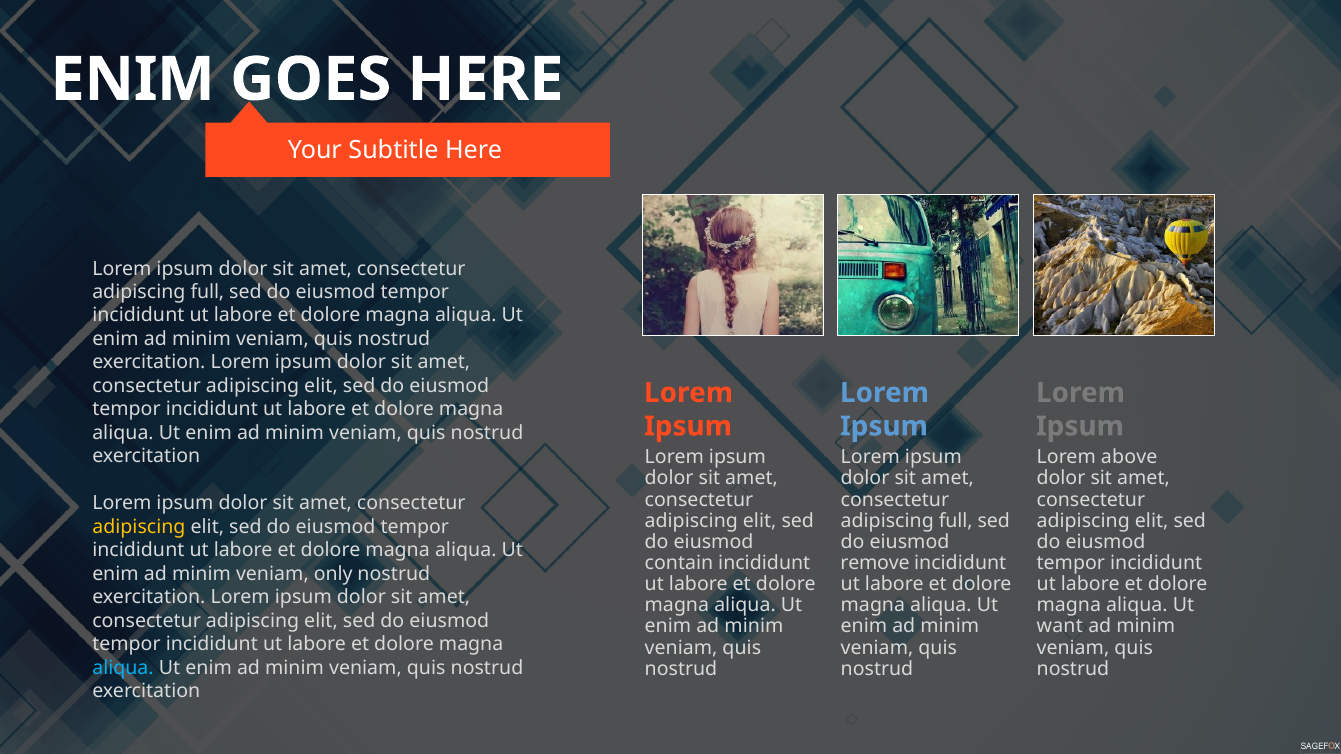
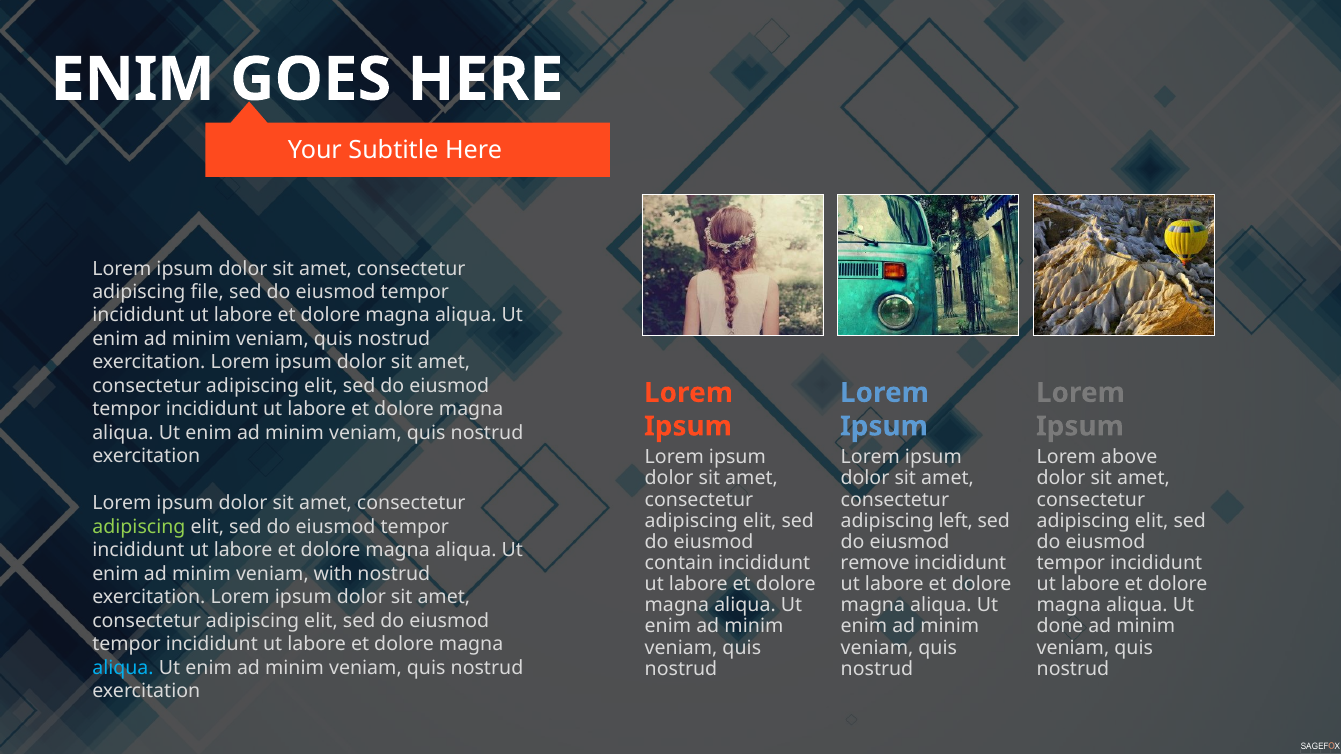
full at (207, 292): full -> file
full at (956, 521): full -> left
adipiscing at (139, 527) colour: yellow -> light green
only: only -> with
want: want -> done
